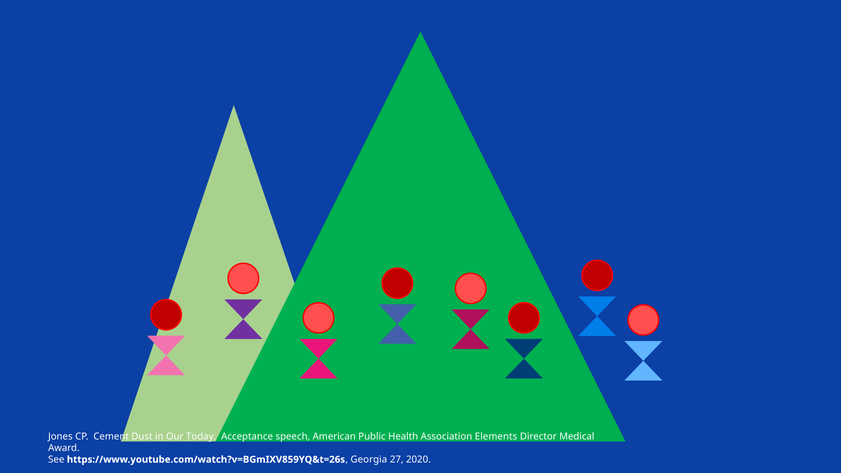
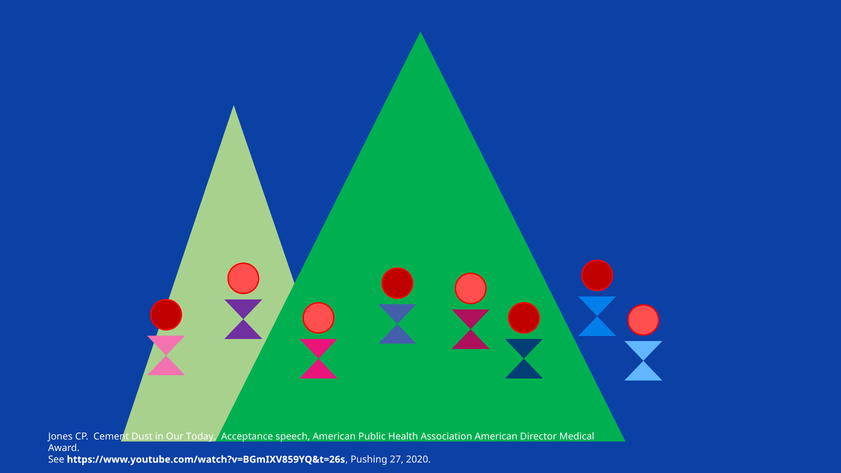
Association Elements: Elements -> American
Georgia: Georgia -> Pushing
